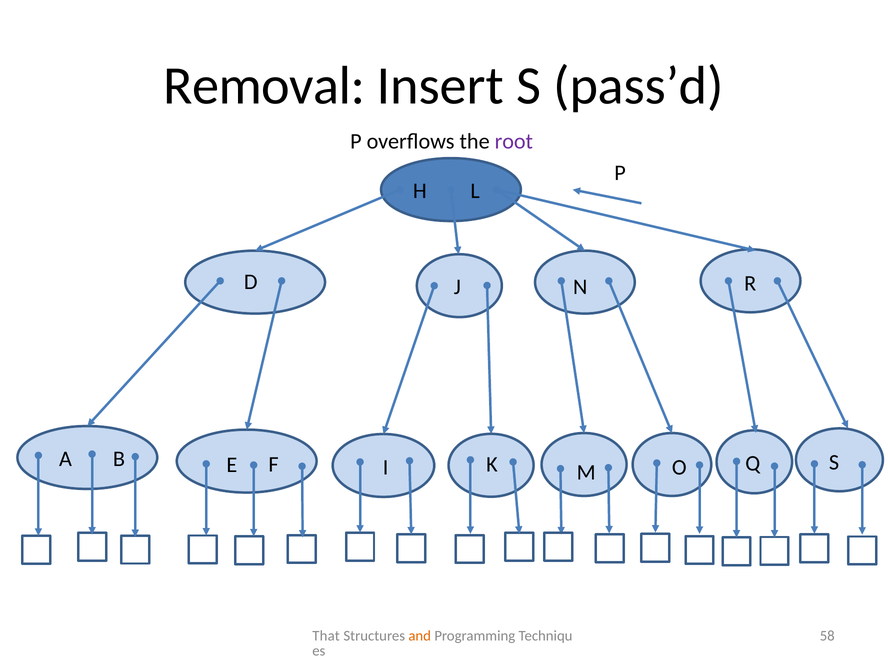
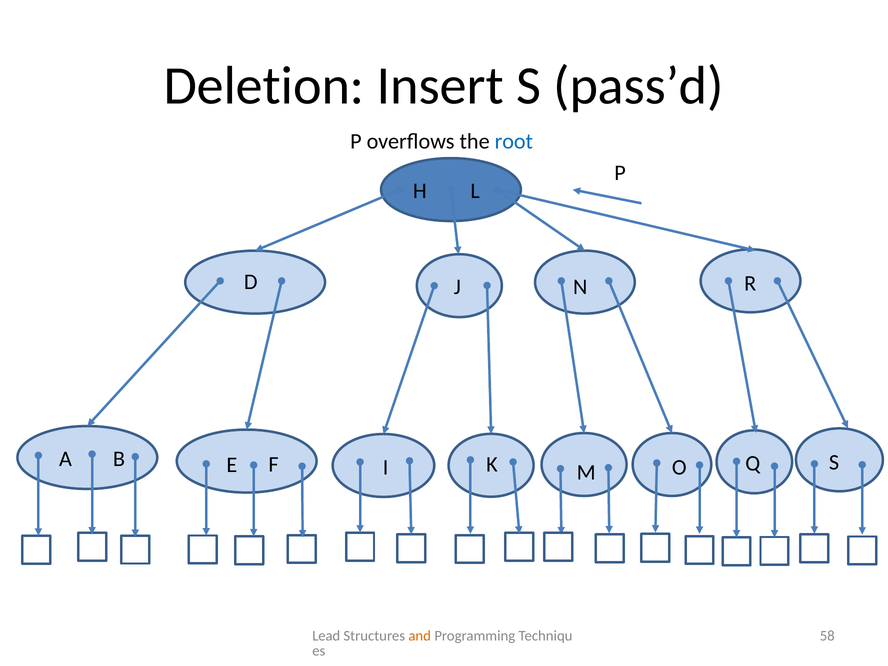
Removal: Removal -> Deletion
root colour: purple -> blue
That: That -> Lead
